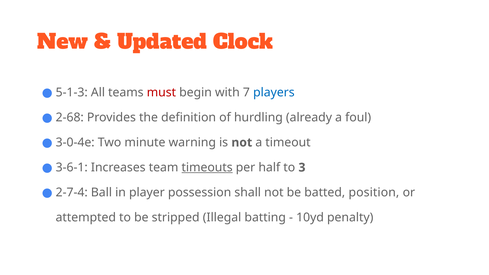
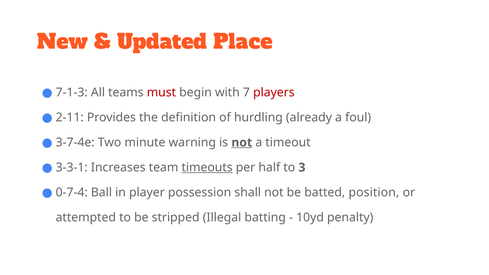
Clock: Clock -> Place
5-1-3: 5-1-3 -> 7-1-3
players colour: blue -> red
2-68: 2-68 -> 2-11
3-0-4e: 3-0-4e -> 3-7-4e
not at (242, 143) underline: none -> present
3-6-1: 3-6-1 -> 3-3-1
2-7-4: 2-7-4 -> 0-7-4
